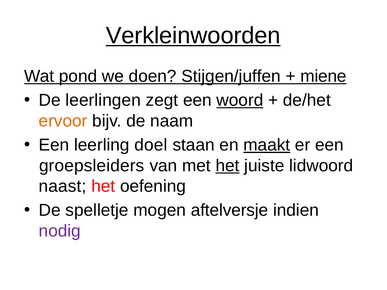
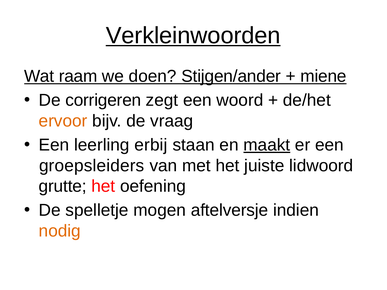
pond: pond -> raam
Stijgen/juffen: Stijgen/juffen -> Stijgen/ander
leerlingen: leerlingen -> corrigeren
woord underline: present -> none
naam: naam -> vraag
doel: doel -> erbij
het at (228, 166) underline: present -> none
naast: naast -> grutte
nodig colour: purple -> orange
